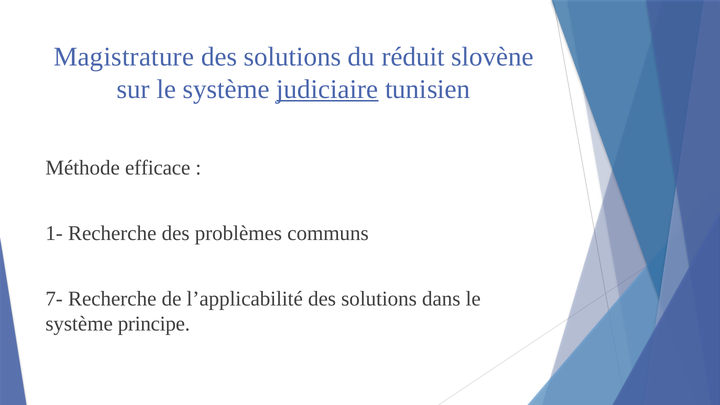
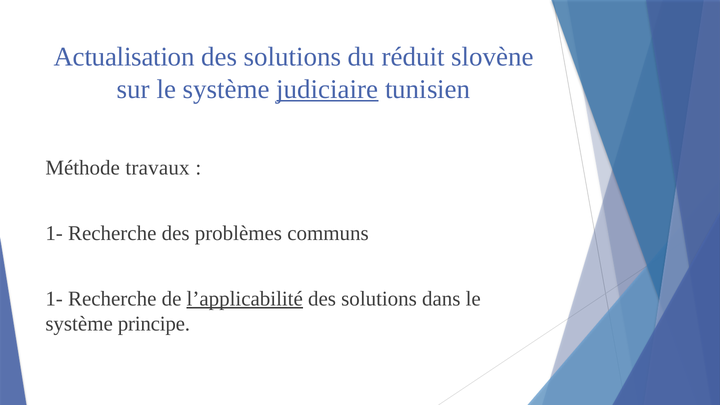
Magistrature: Magistrature -> Actualisation
efficace: efficace -> travaux
7- at (54, 299): 7- -> 1-
l’applicabilité underline: none -> present
